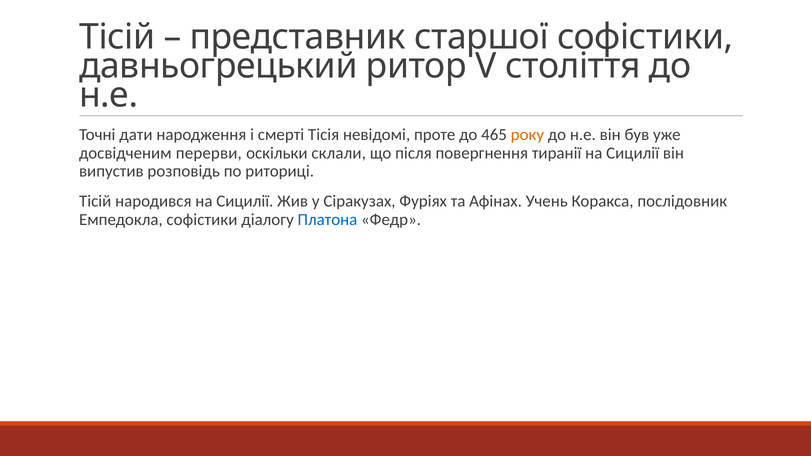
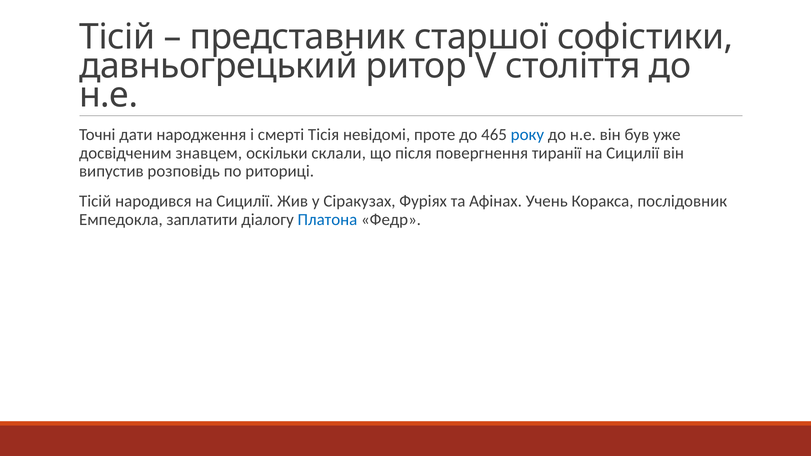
року colour: orange -> blue
перерви: перерви -> знавцем
Емпедокла софістики: софістики -> заплатити
